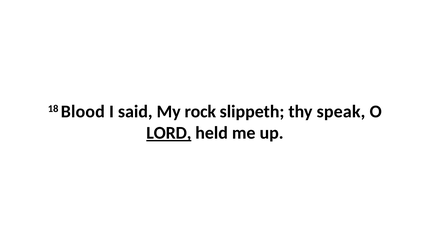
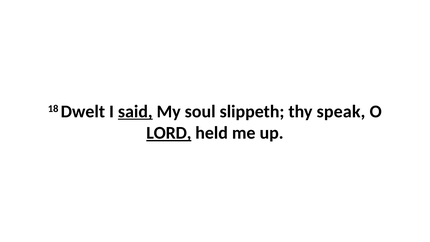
Blood: Blood -> Dwelt
said underline: none -> present
rock: rock -> soul
